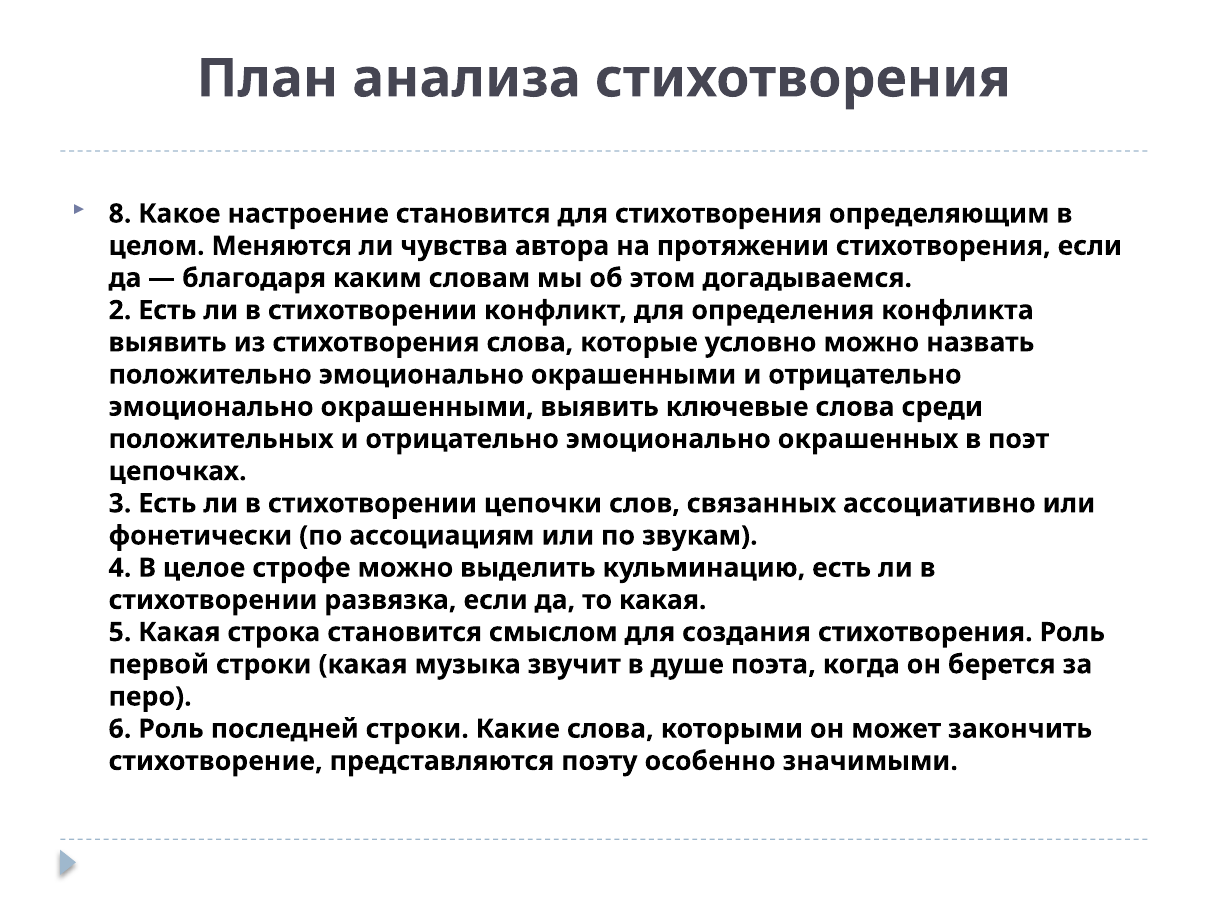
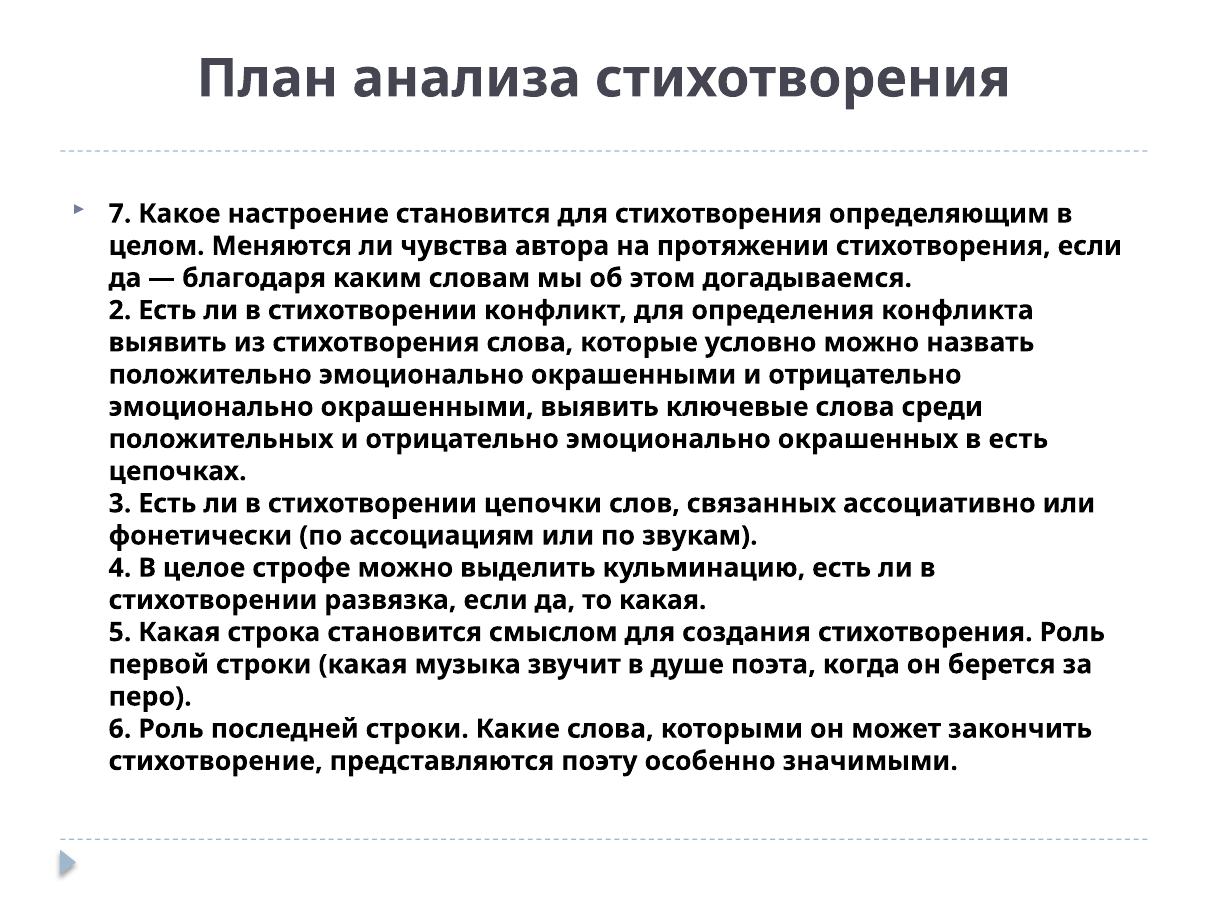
8: 8 -> 7
в поэт: поэт -> есть
